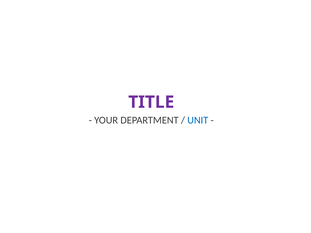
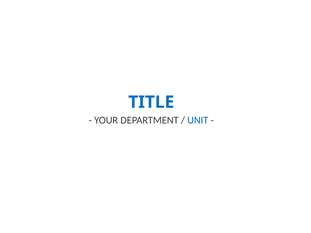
TITLE colour: purple -> blue
